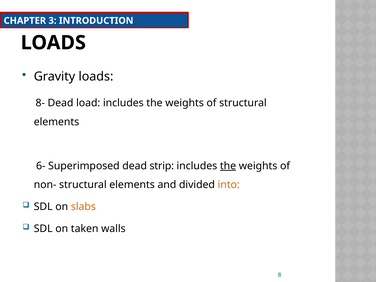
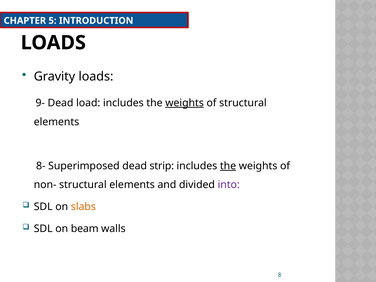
3: 3 -> 5
8-: 8- -> 9-
weights at (185, 103) underline: none -> present
6-: 6- -> 8-
into colour: orange -> purple
taken: taken -> beam
